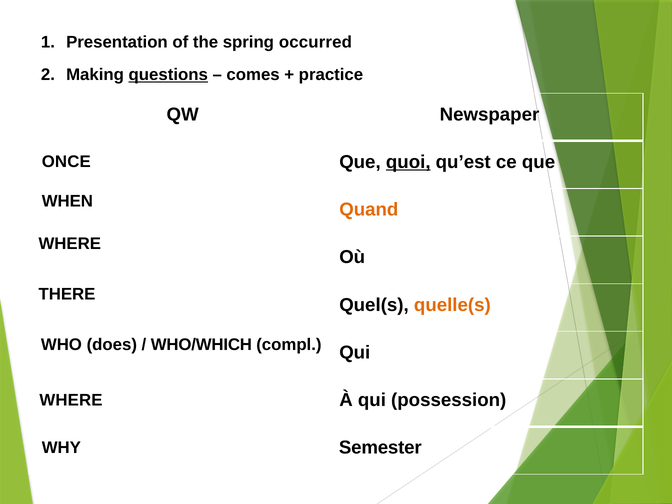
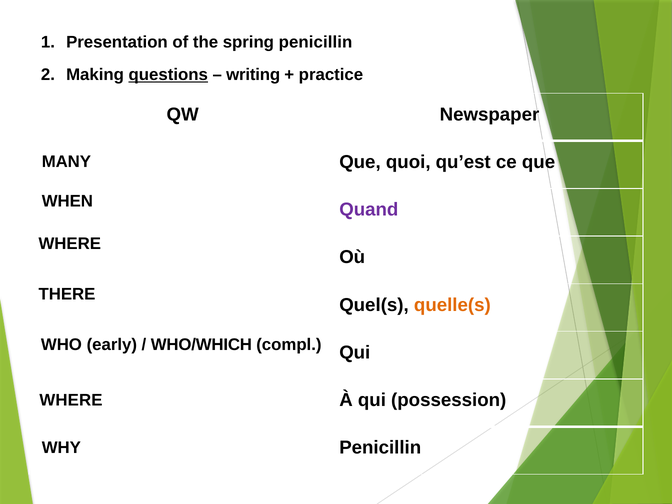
spring occurred: occurred -> penicillin
comes: comes -> writing
quoi underline: present -> none
ONCE: ONCE -> MANY
Quand colour: orange -> purple
does: does -> early
Semester at (380, 448): Semester -> Penicillin
